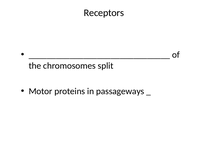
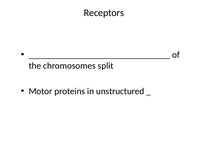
passageways: passageways -> unstructured
